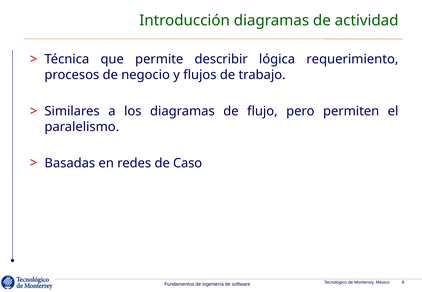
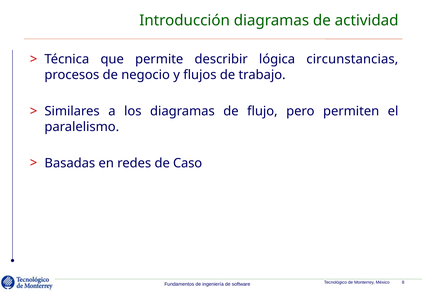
requerimiento: requerimiento -> circunstancias
